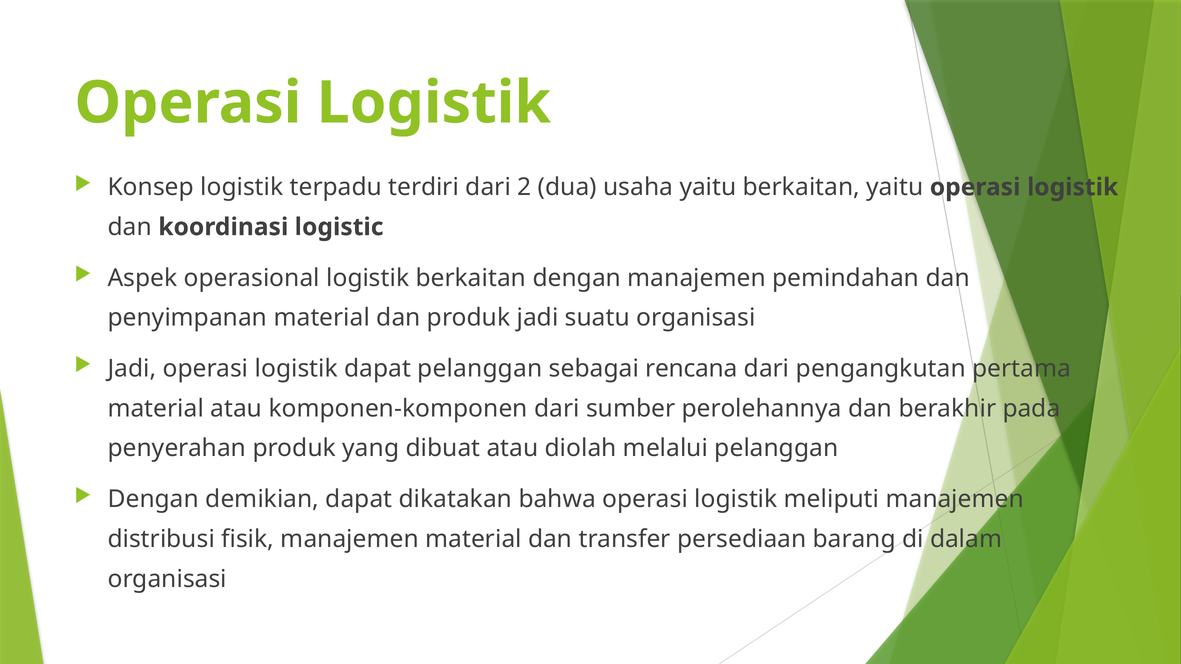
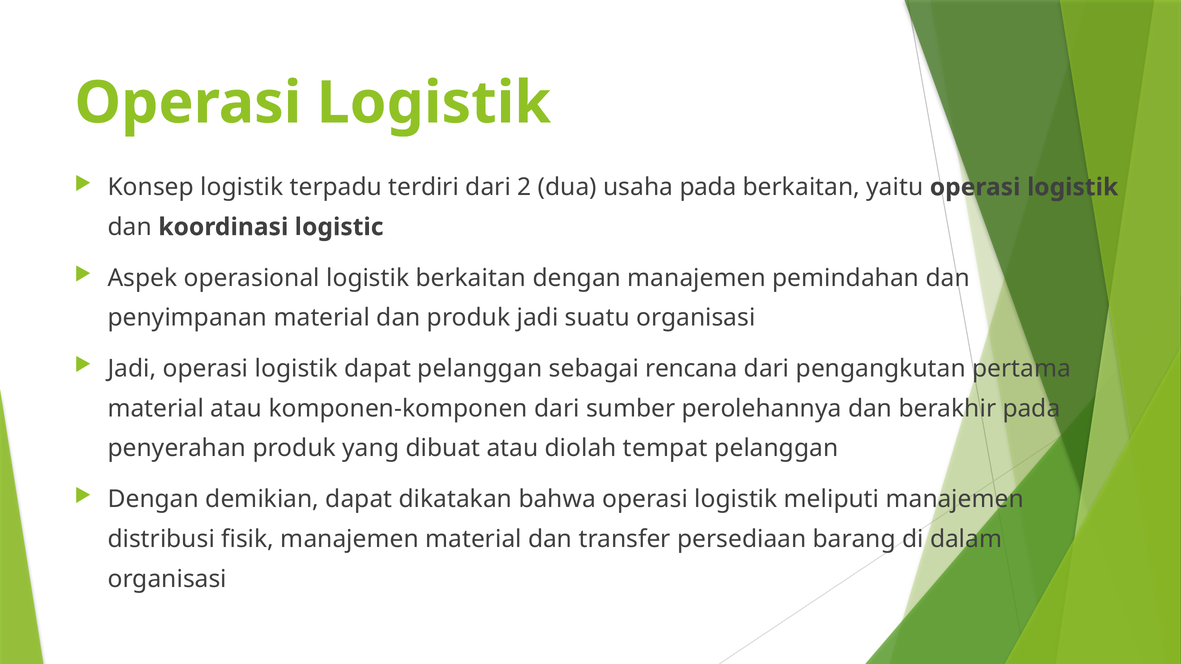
usaha yaitu: yaitu -> pada
melalui: melalui -> tempat
